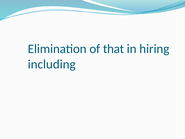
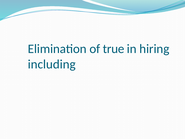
that: that -> true
